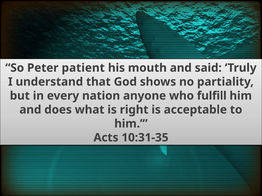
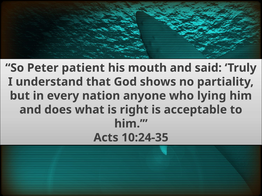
fulfill: fulfill -> lying
10:31-35: 10:31-35 -> 10:24-35
